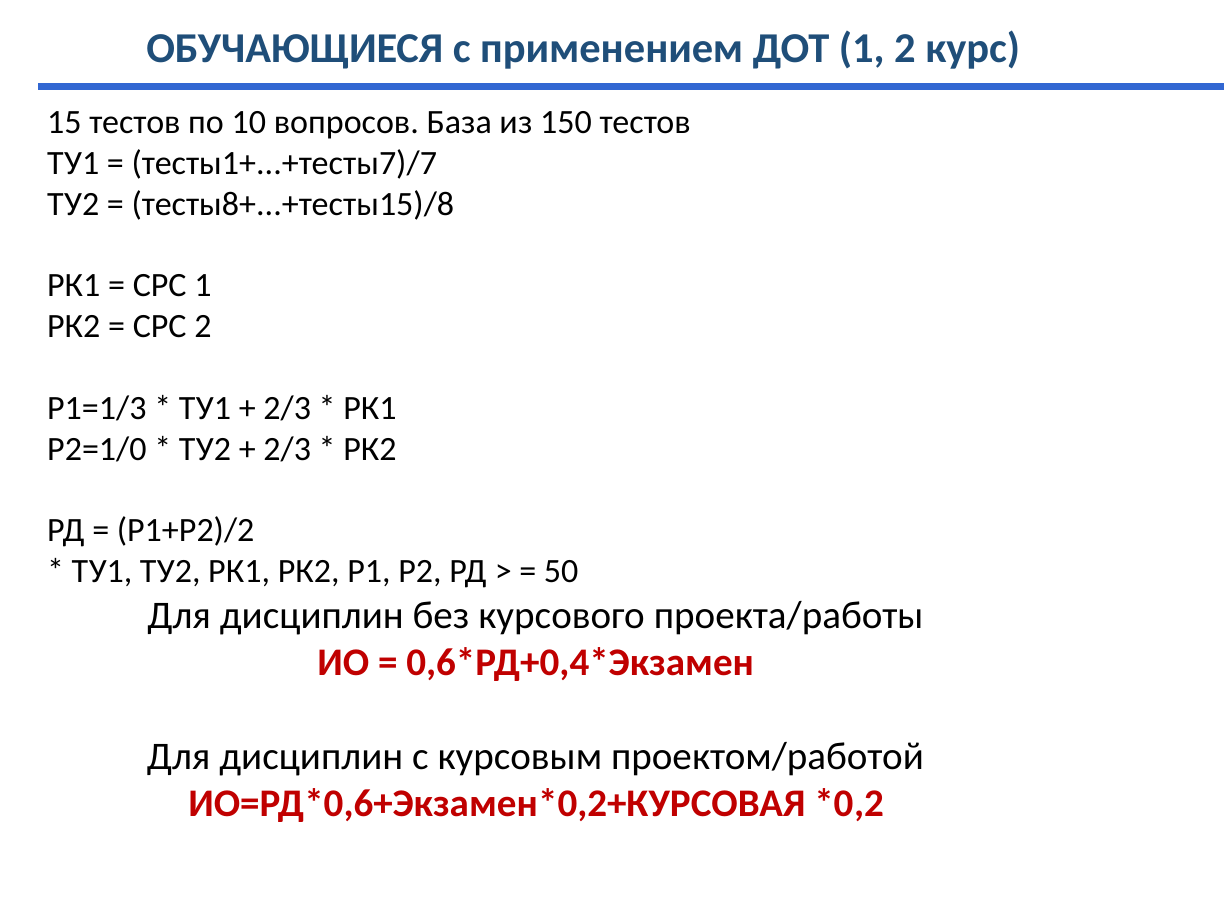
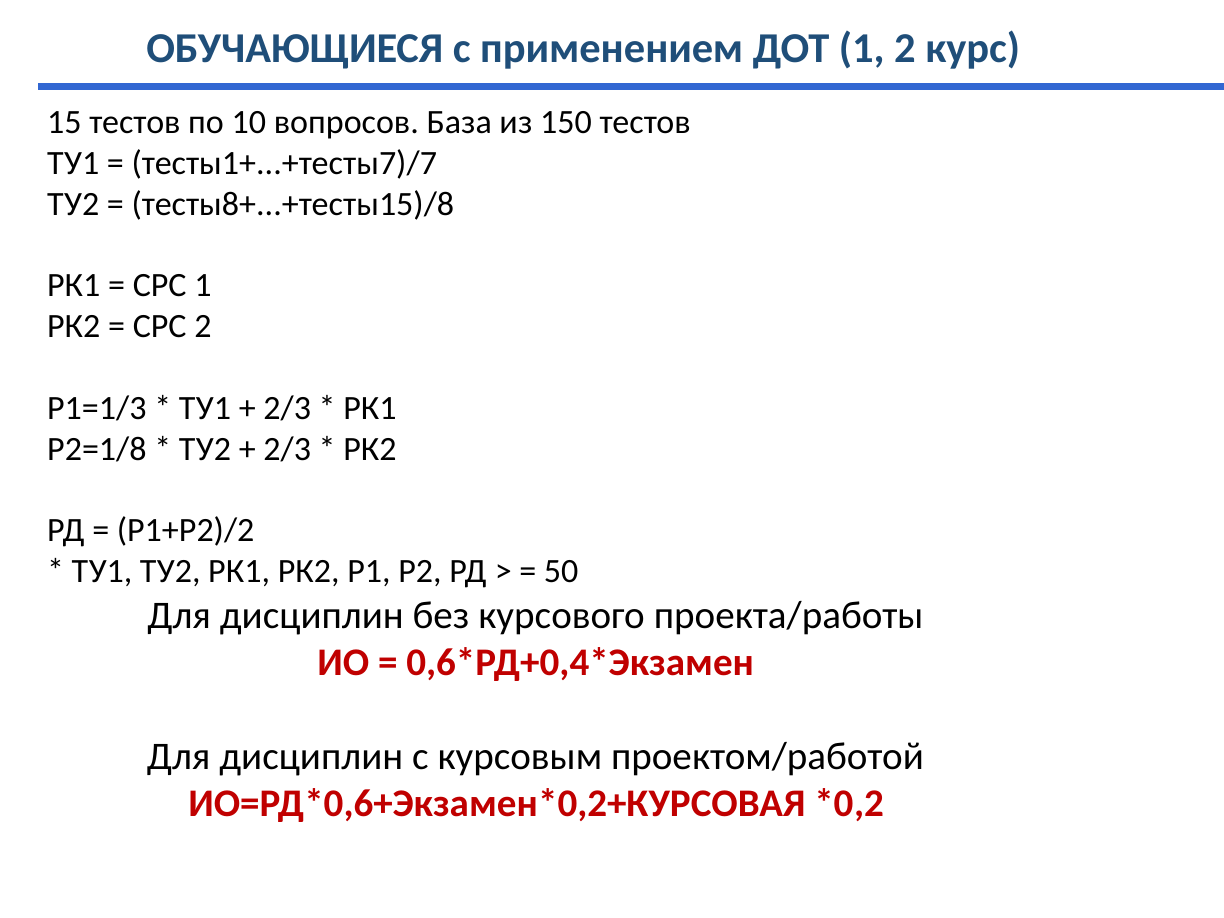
Р2=1/0: Р2=1/0 -> Р2=1/8
